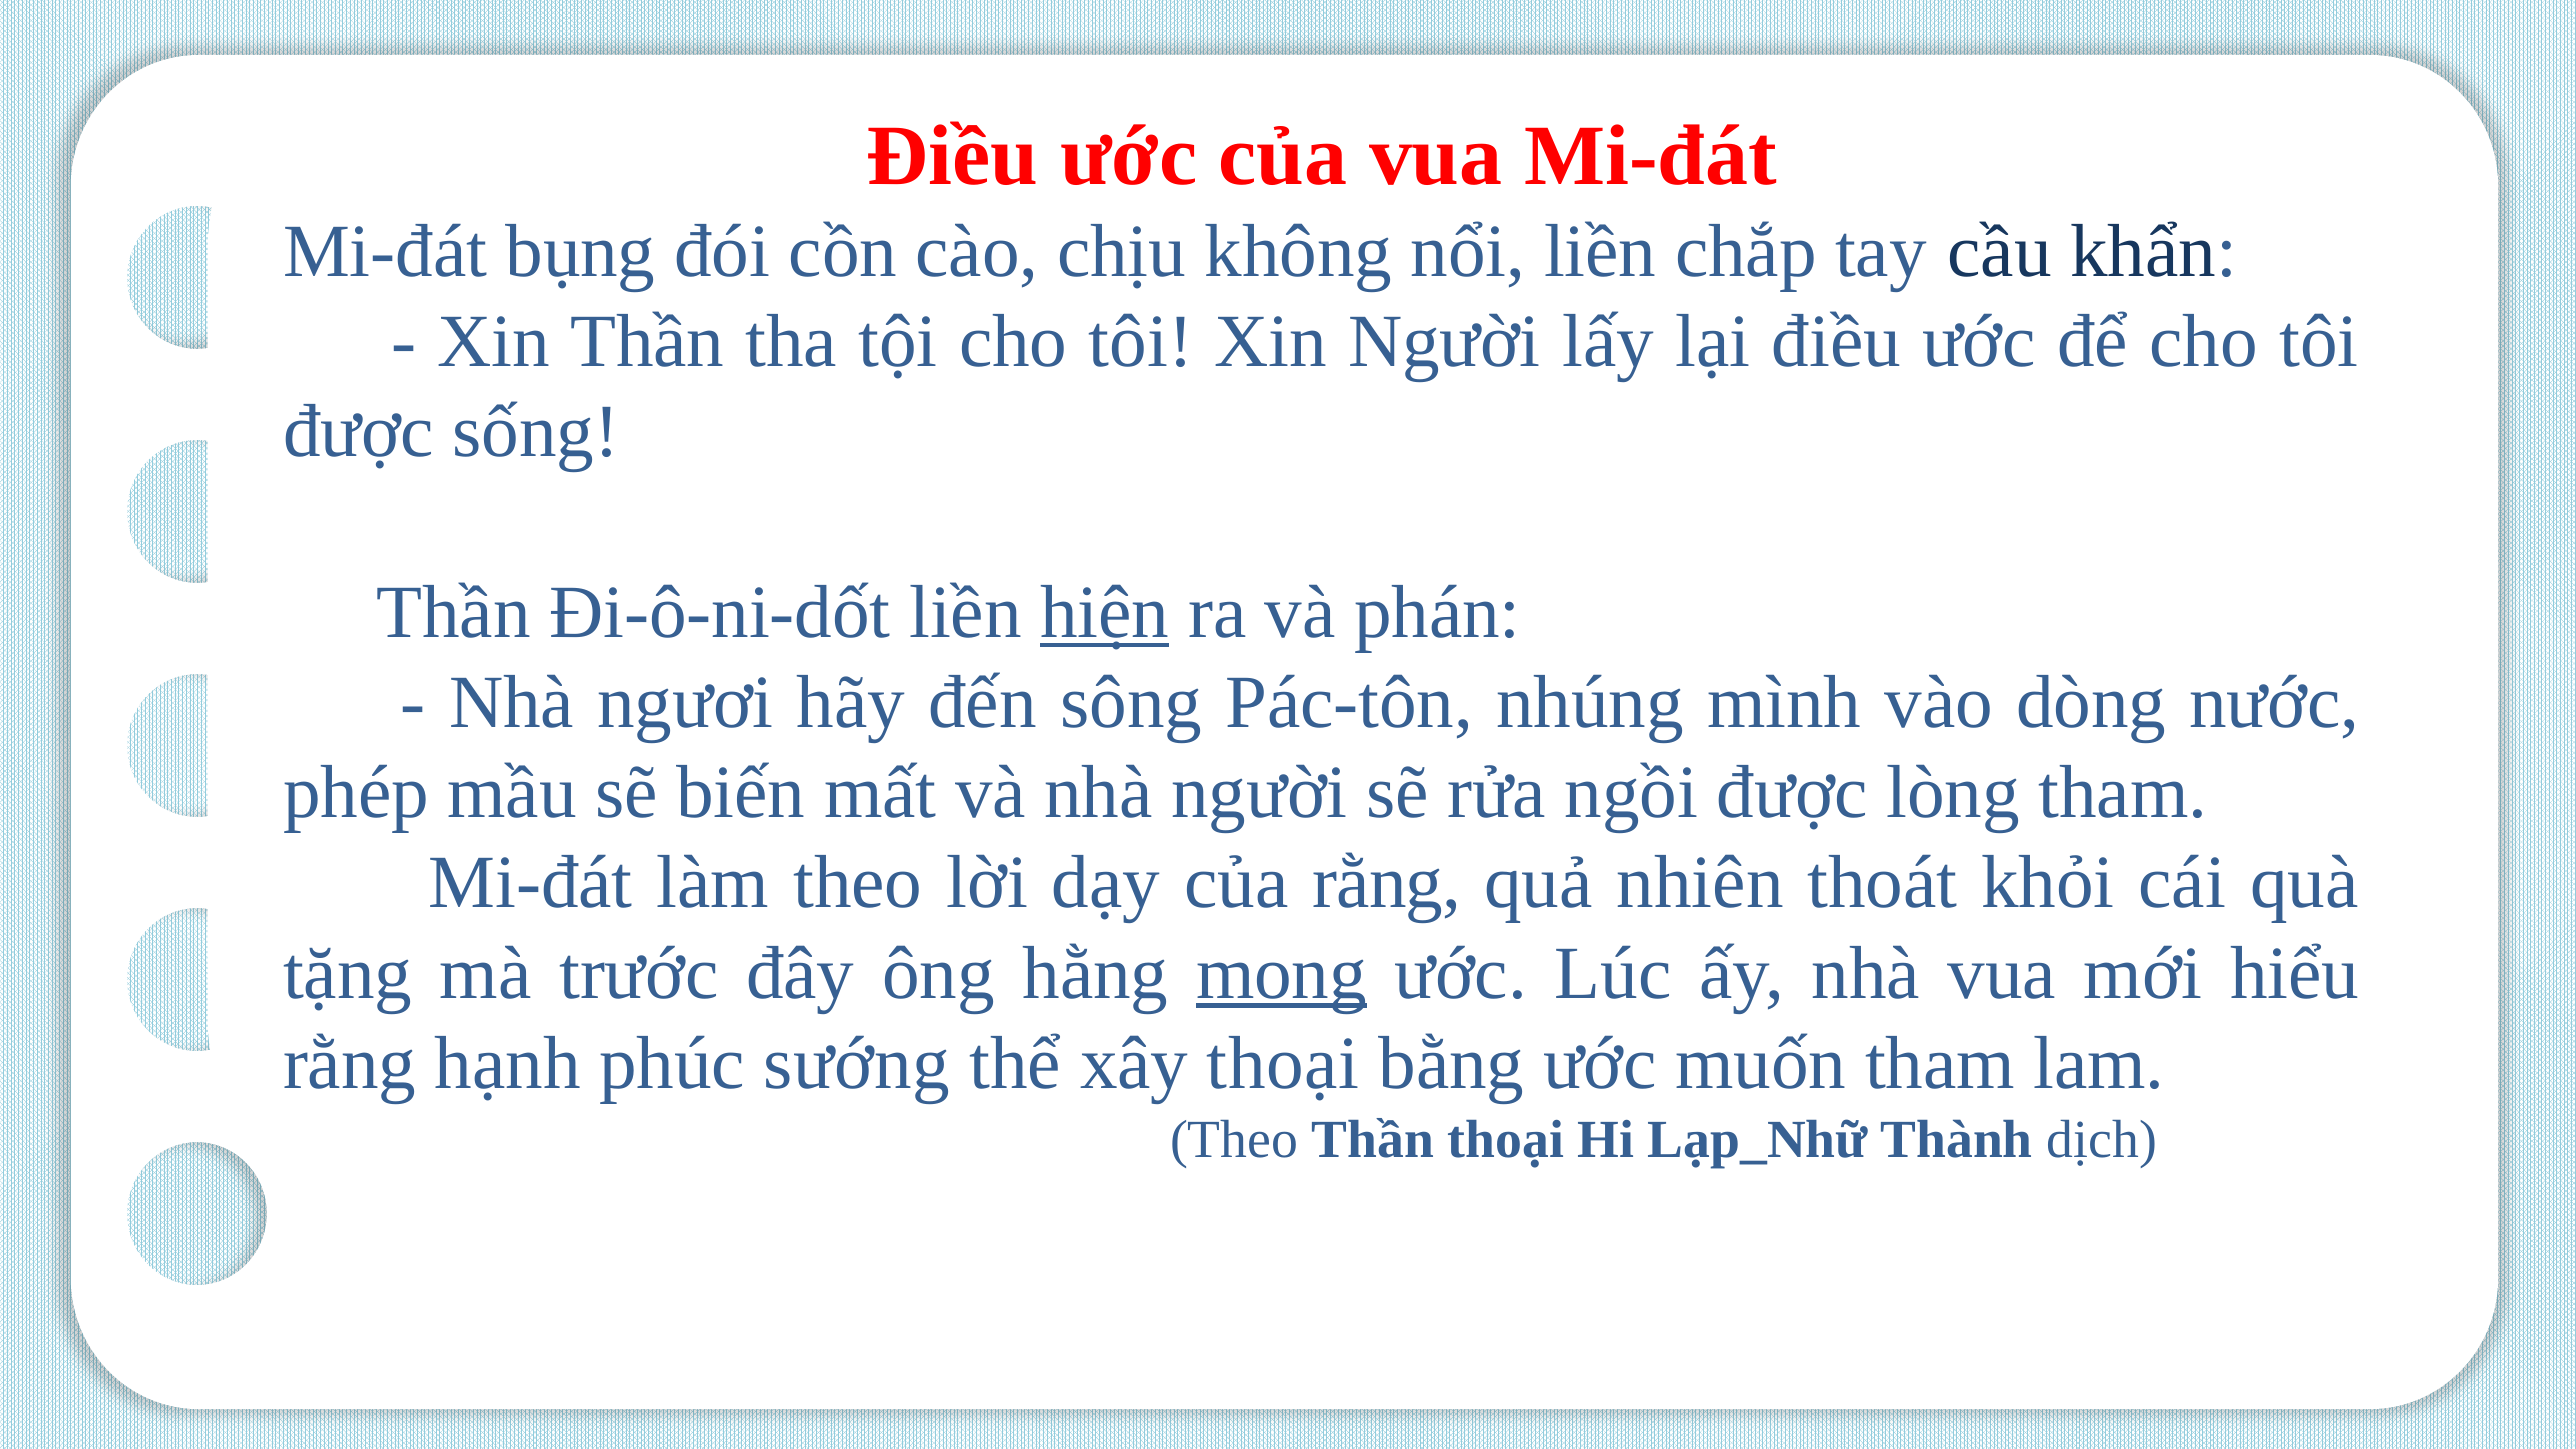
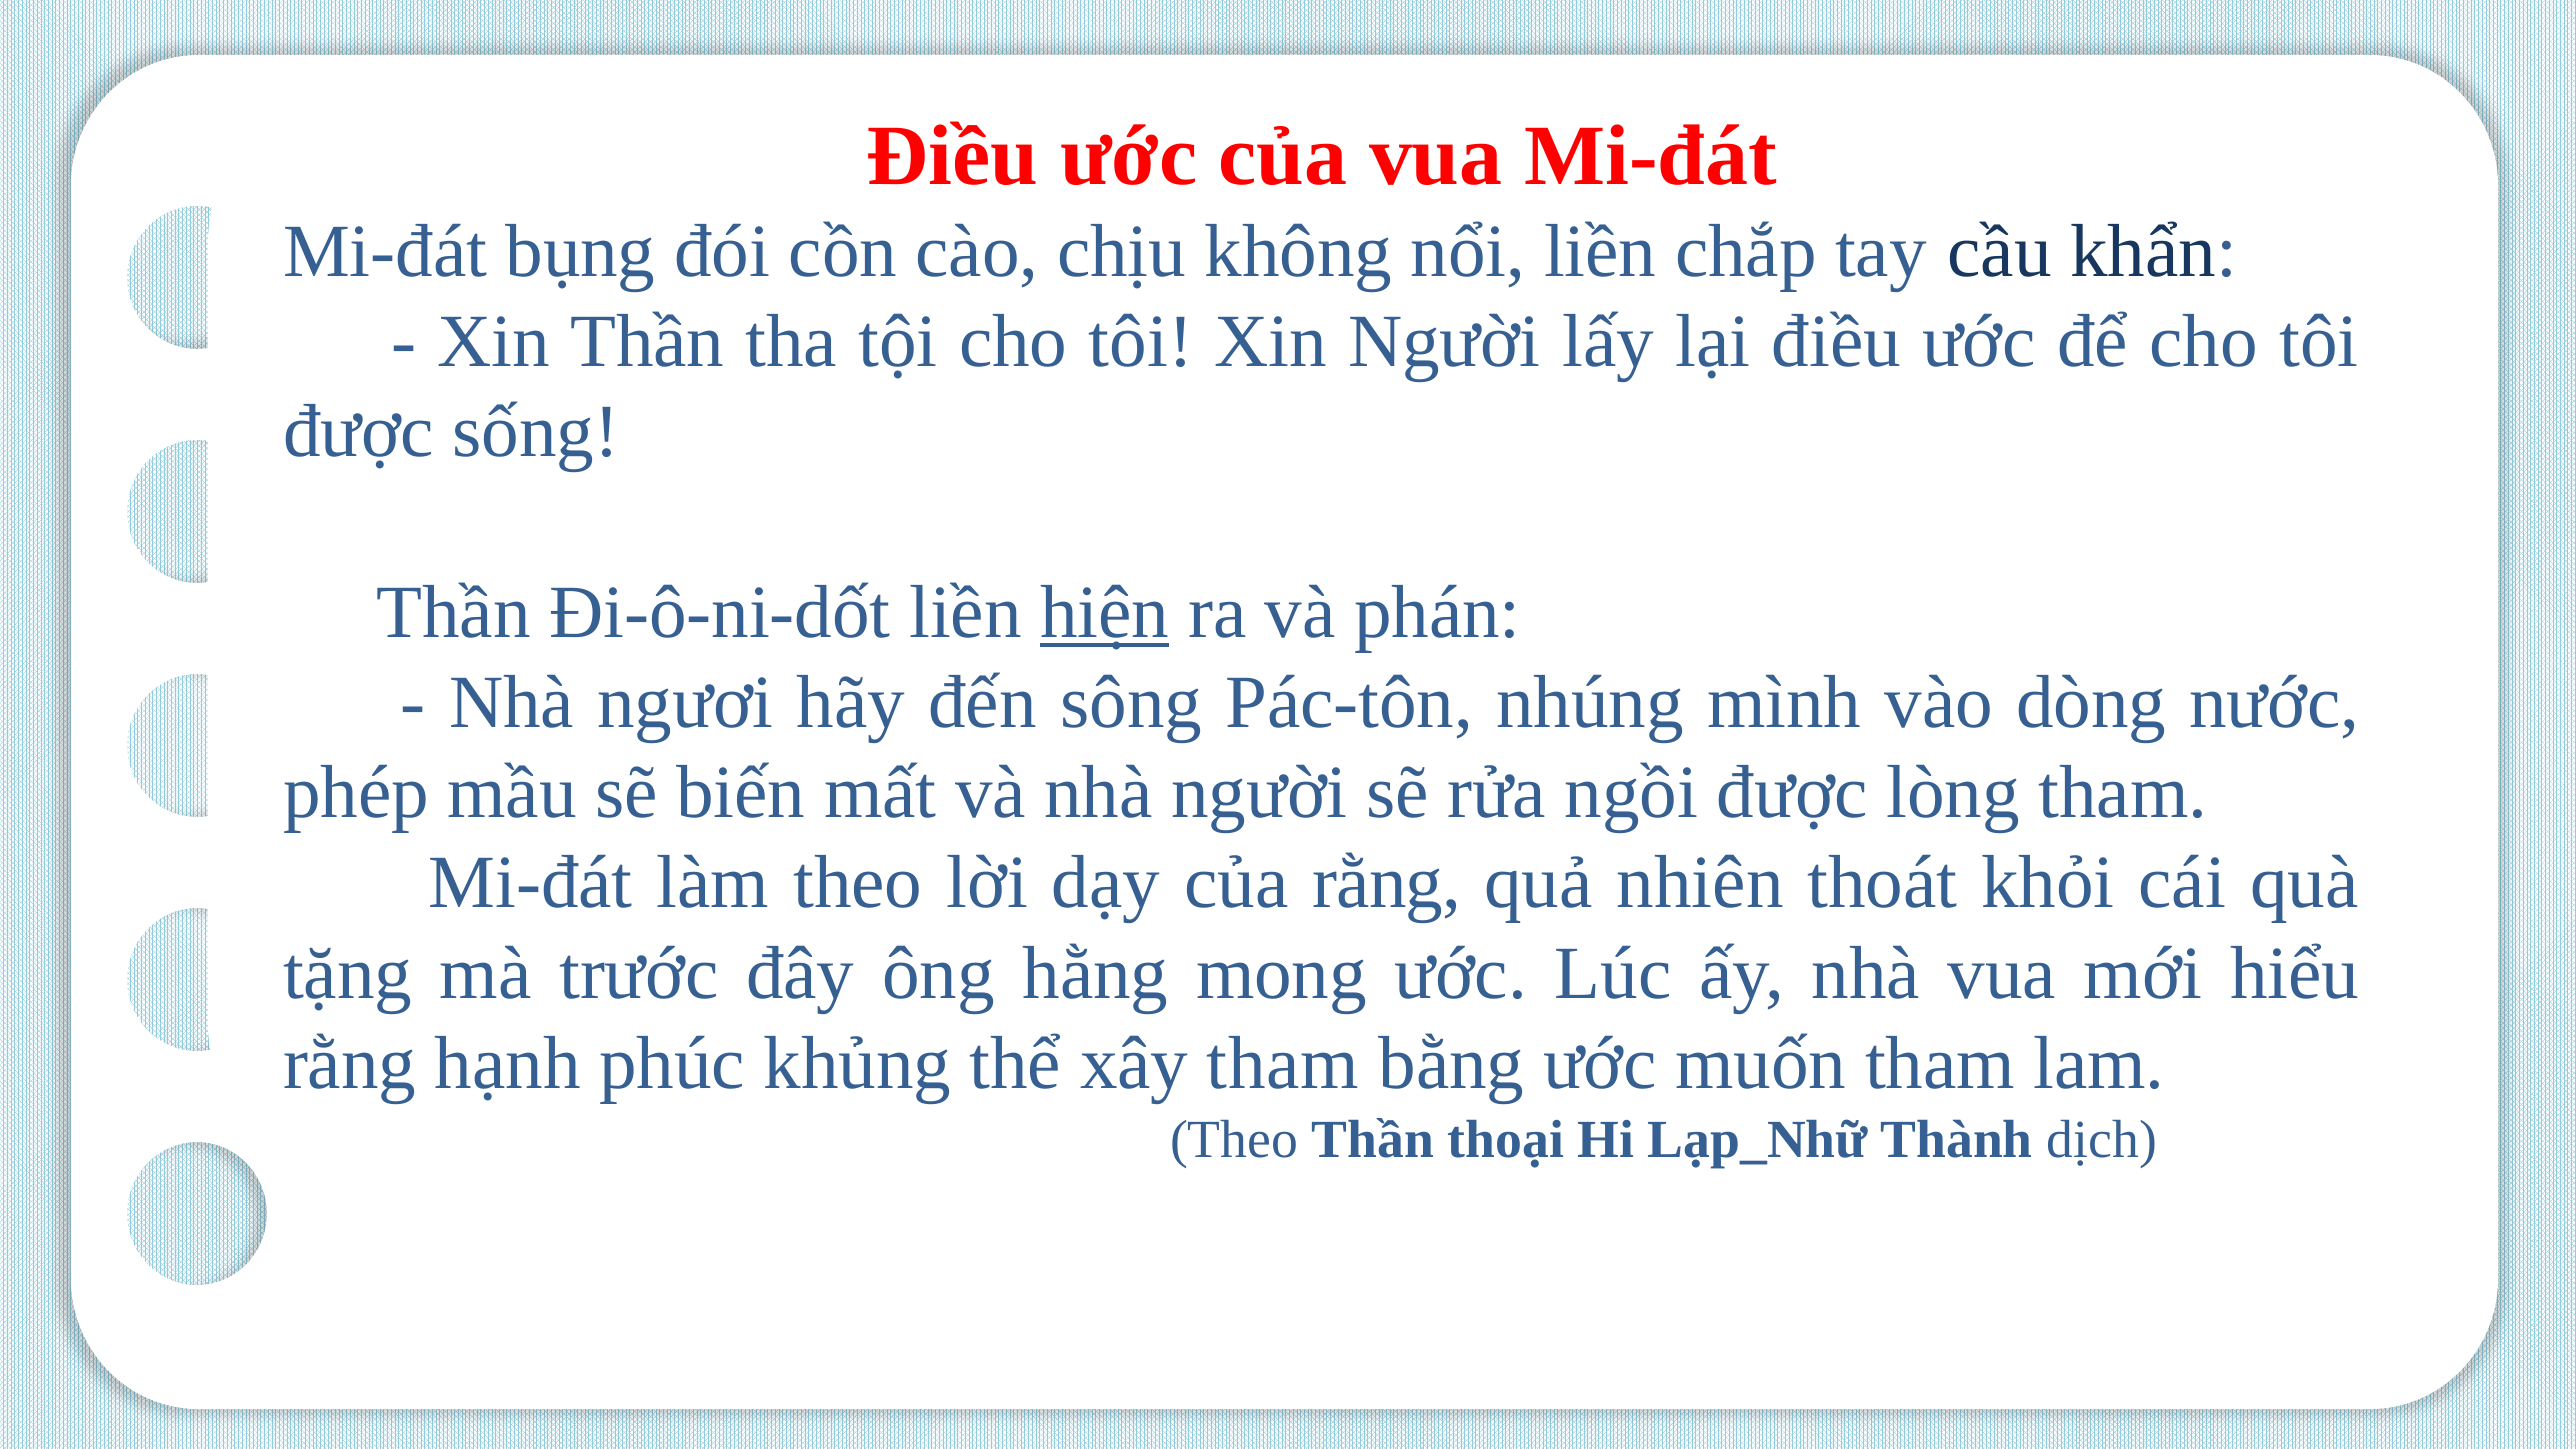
mong underline: present -> none
sướng: sướng -> khủng
xây thoại: thoại -> tham
